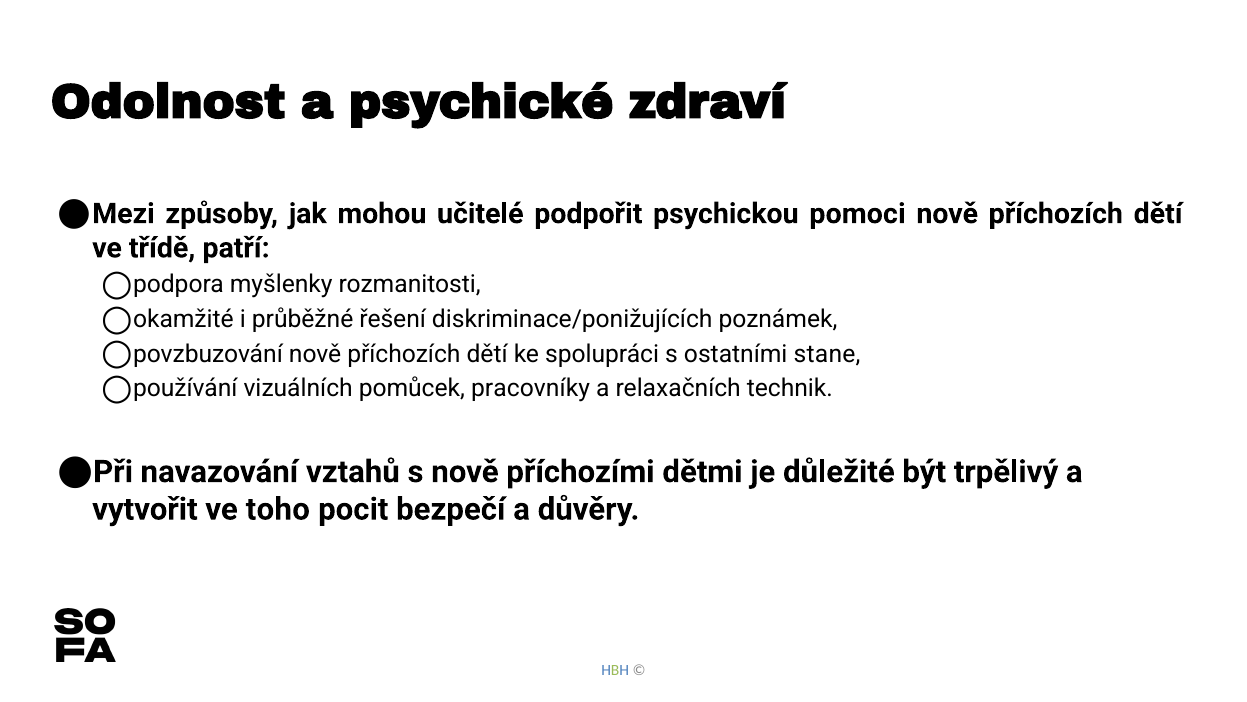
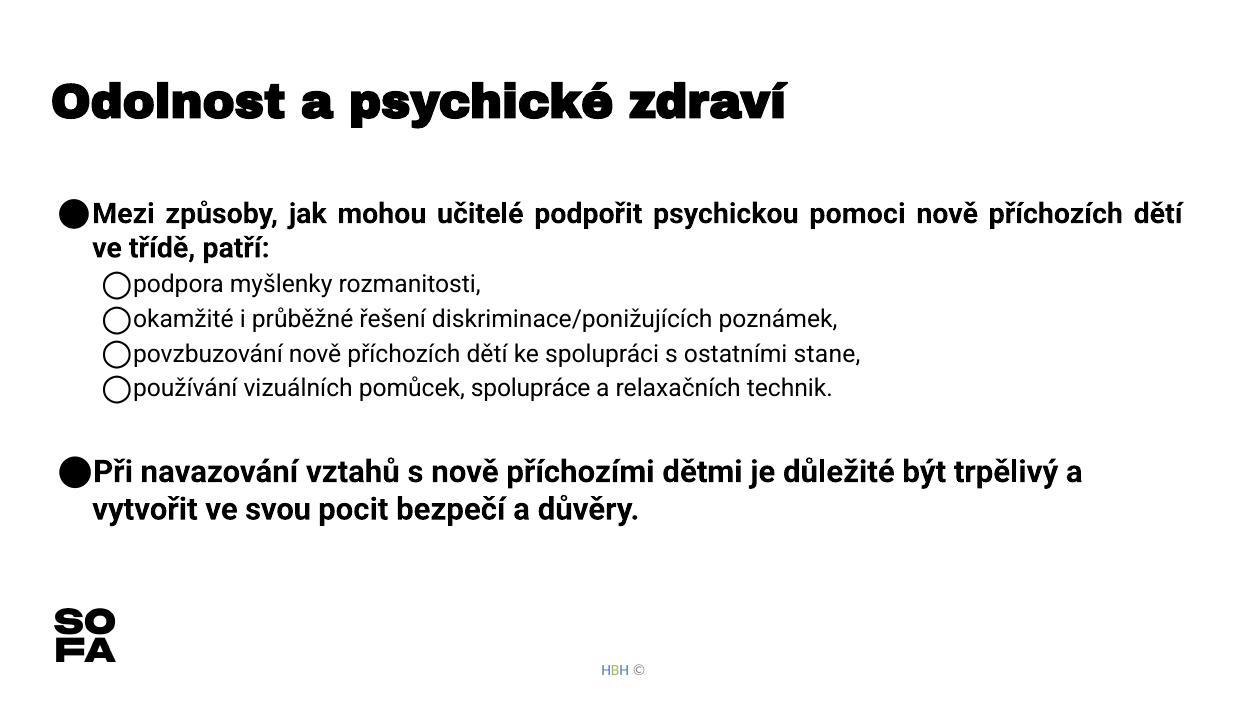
pracovníky: pracovníky -> spolupráce
toho: toho -> svou
